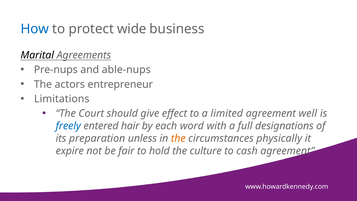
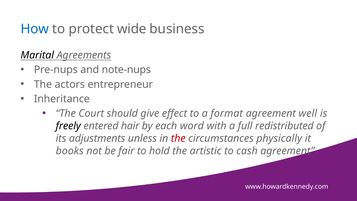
able-nups: able-nups -> note-nups
Limitations: Limitations -> Inheritance
limited: limited -> format
freely colour: blue -> black
designations: designations -> redistributed
preparation: preparation -> adjustments
the at (178, 138) colour: orange -> red
expire: expire -> books
culture: culture -> artistic
